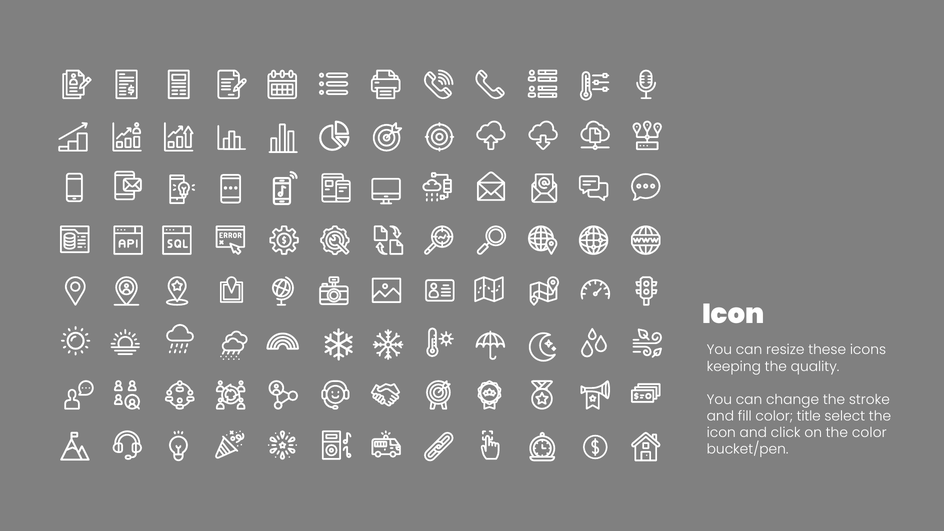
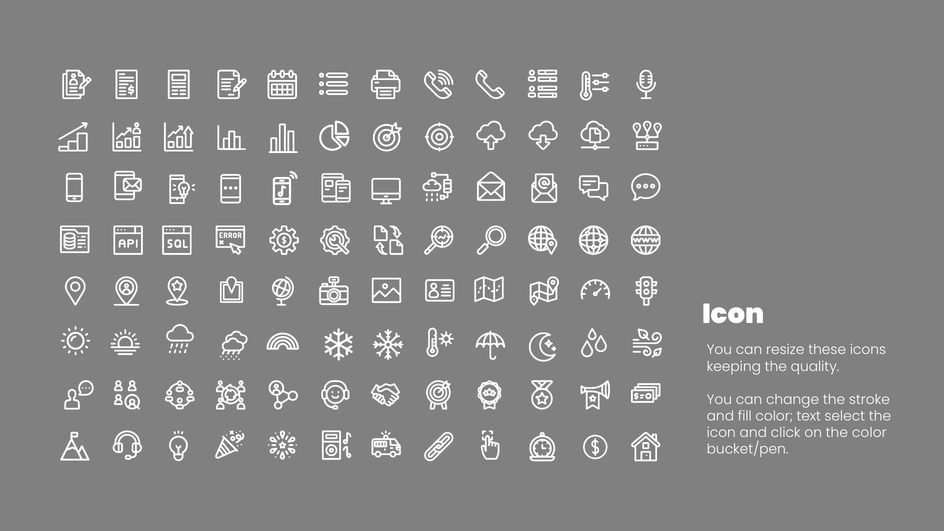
title: title -> text
